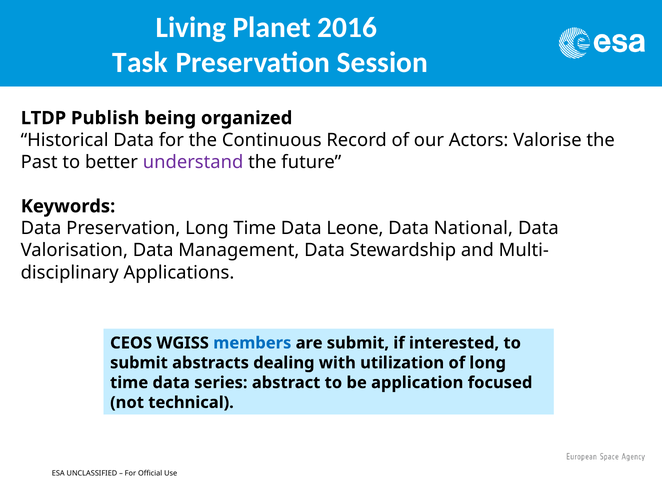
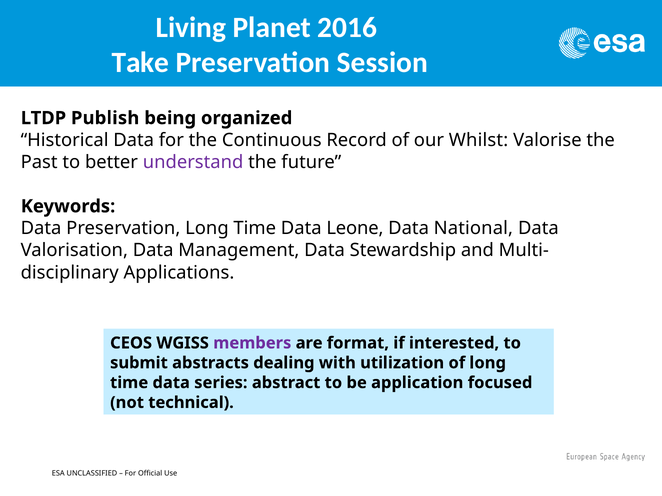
Task: Task -> Take
Actors: Actors -> Whilst
members colour: blue -> purple
are submit: submit -> format
